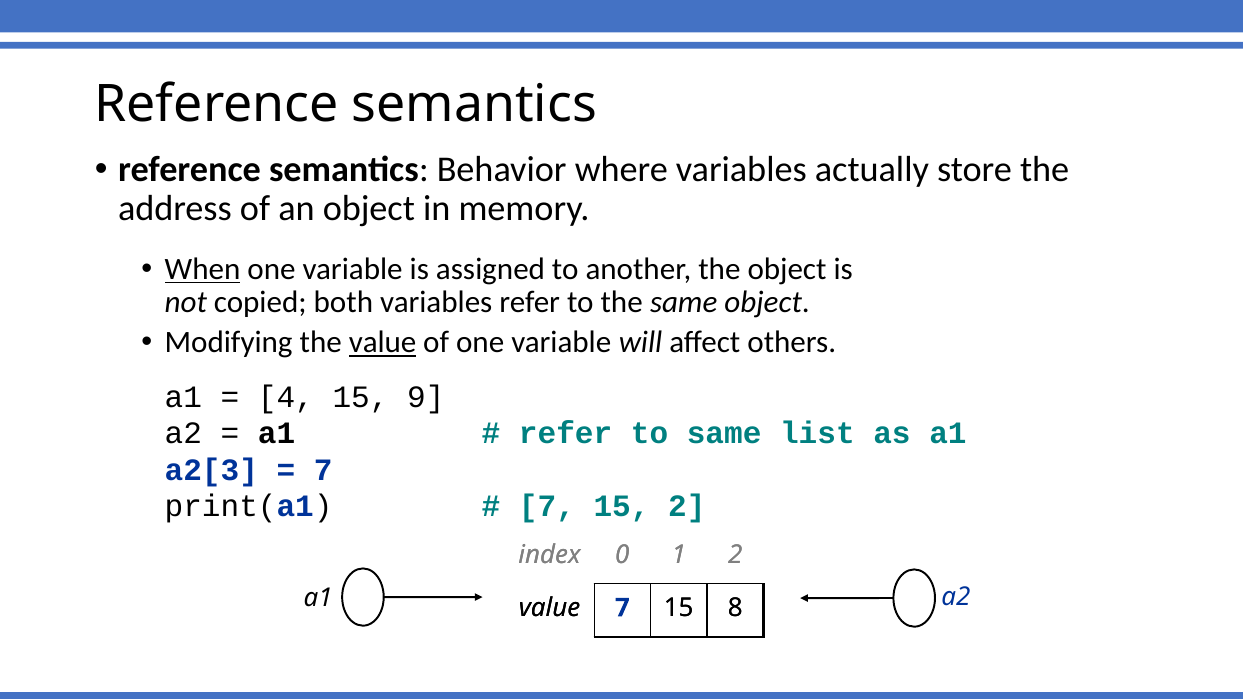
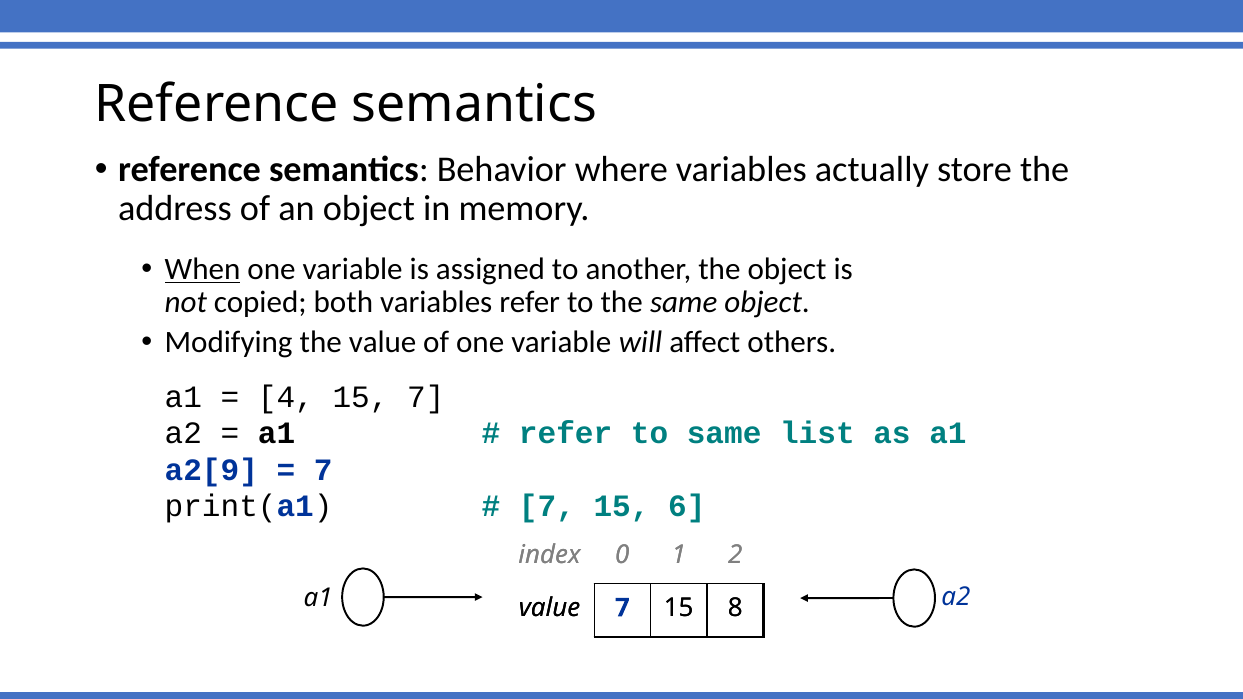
value at (383, 343) underline: present -> none
15 9: 9 -> 7
a2[3: a2[3 -> a2[9
15 2: 2 -> 6
